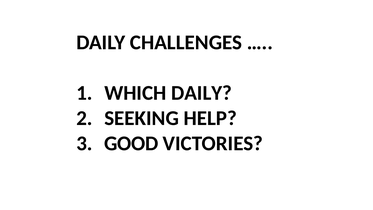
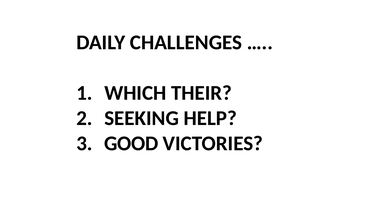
WHICH DAILY: DAILY -> THEIR
